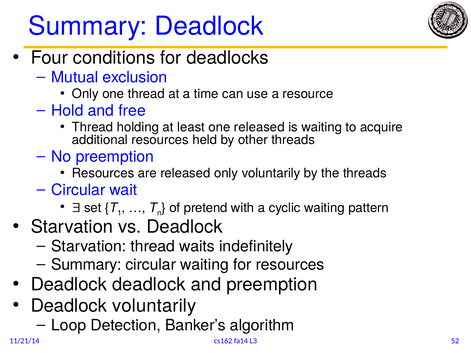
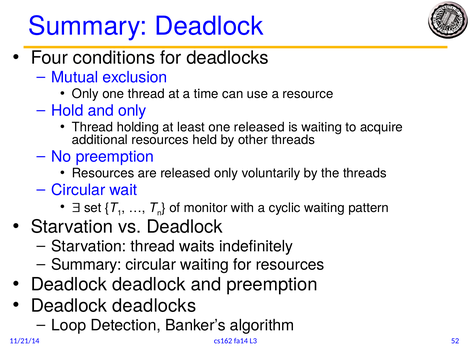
and free: free -> only
pretend: pretend -> monitor
Deadlock voluntarily: voluntarily -> deadlocks
